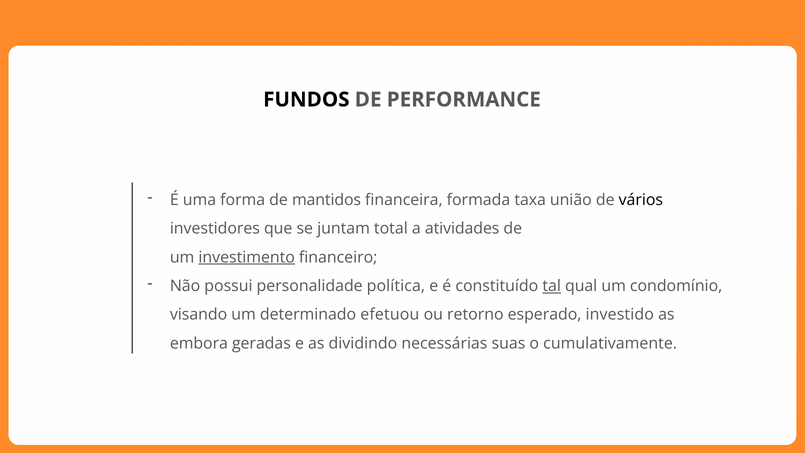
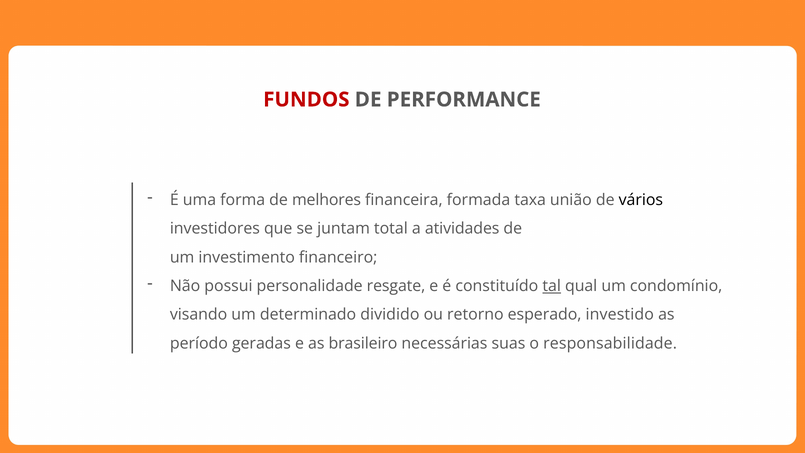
FUNDOS colour: black -> red
mantidos: mantidos -> melhores
investimento underline: present -> none
política: política -> resgate
efetuou: efetuou -> dividido
embora: embora -> período
dividindo: dividindo -> brasileiro
cumulativamente: cumulativamente -> responsabilidade
